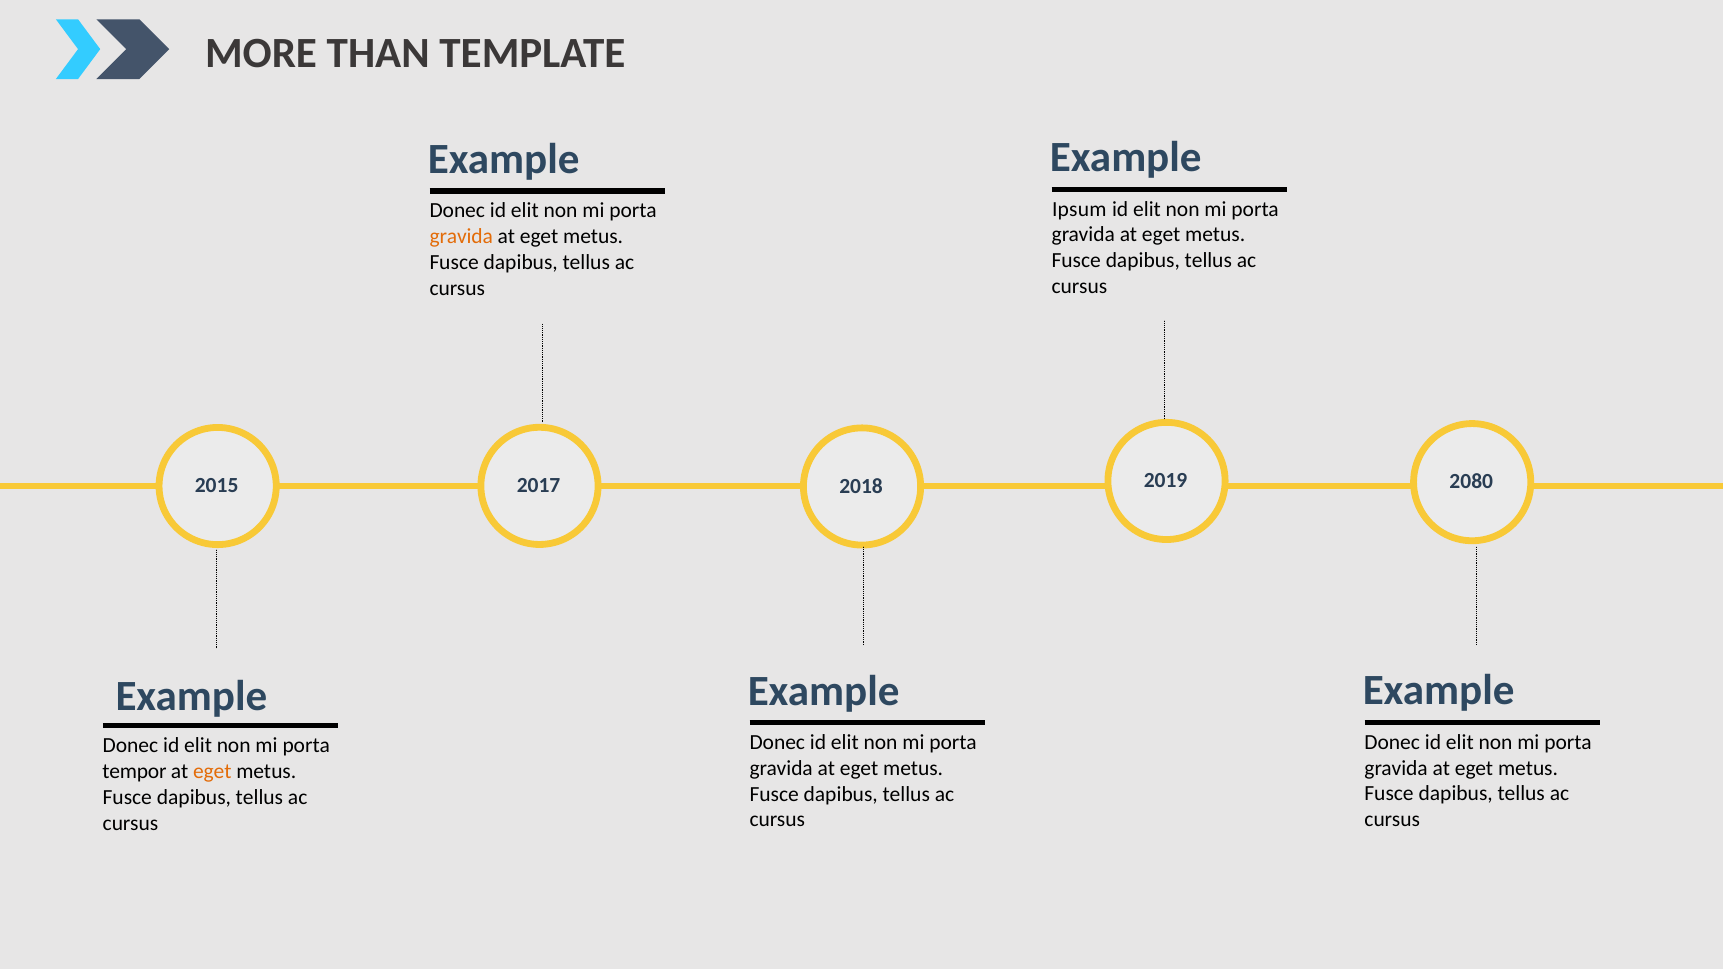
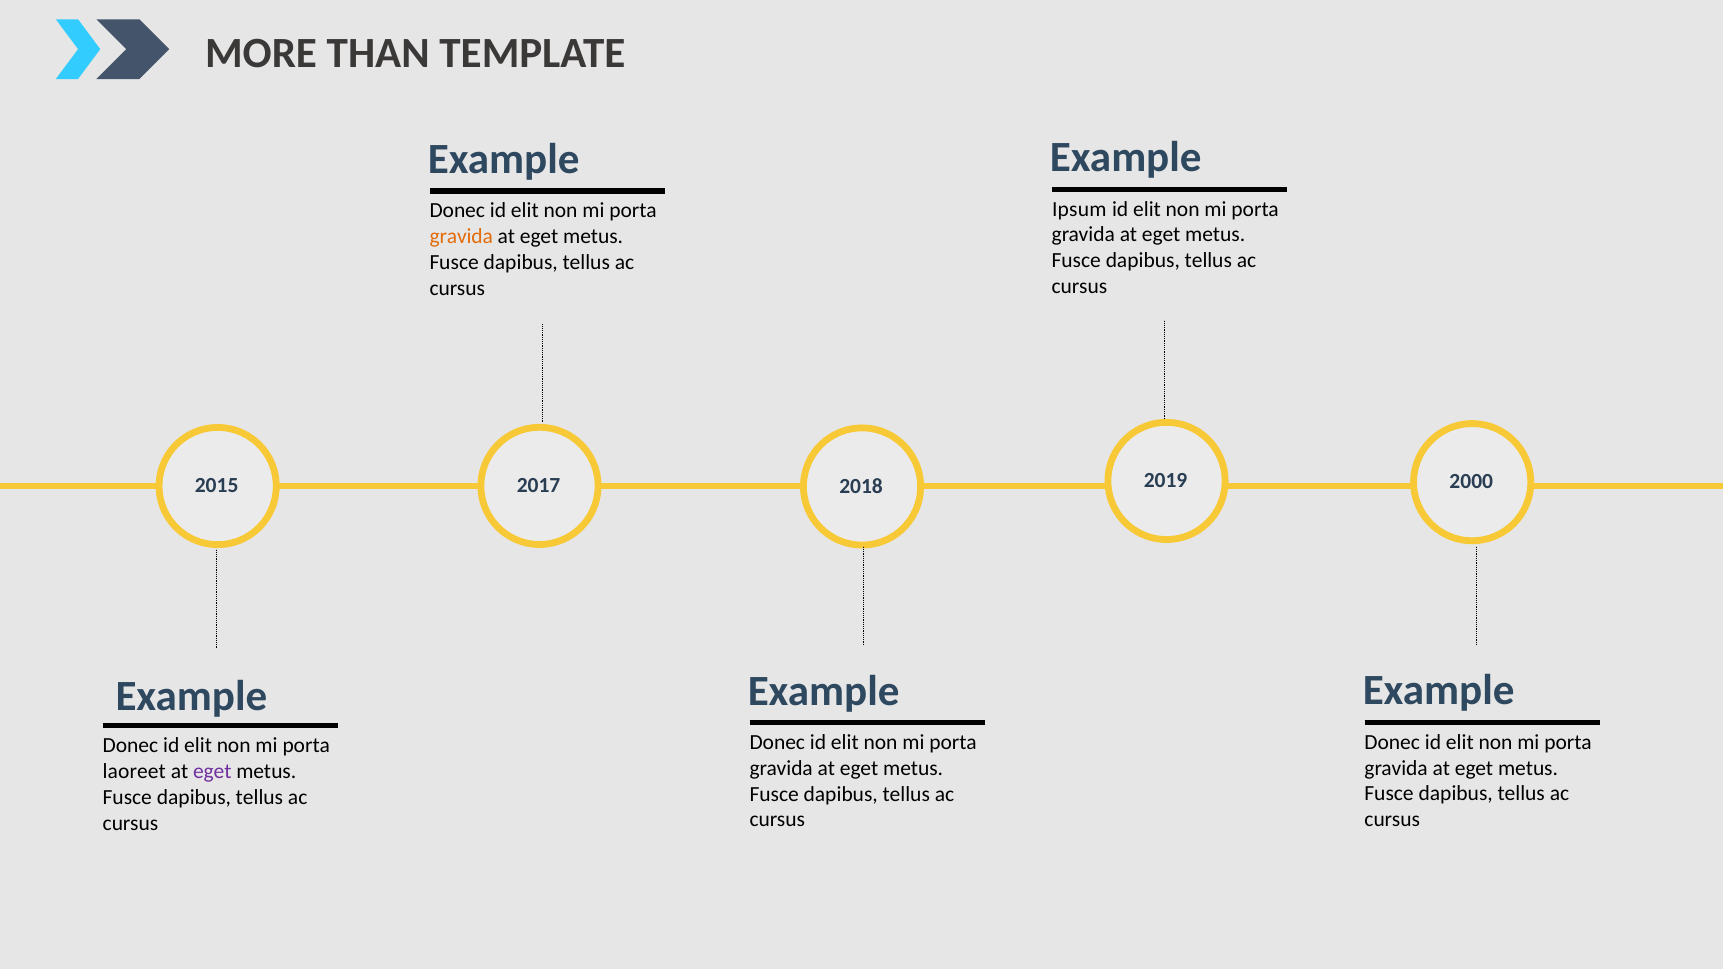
2080: 2080 -> 2000
tempor: tempor -> laoreet
eget at (212, 771) colour: orange -> purple
